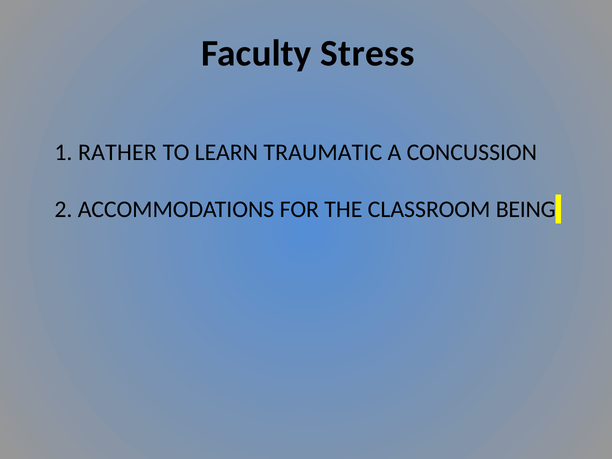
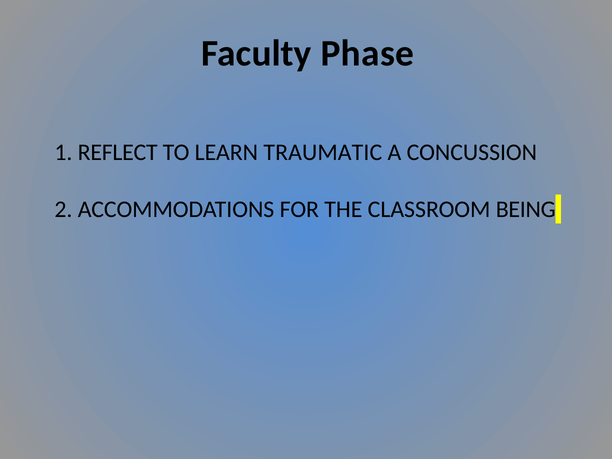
Stress: Stress -> Phase
RATHER: RATHER -> REFLECT
